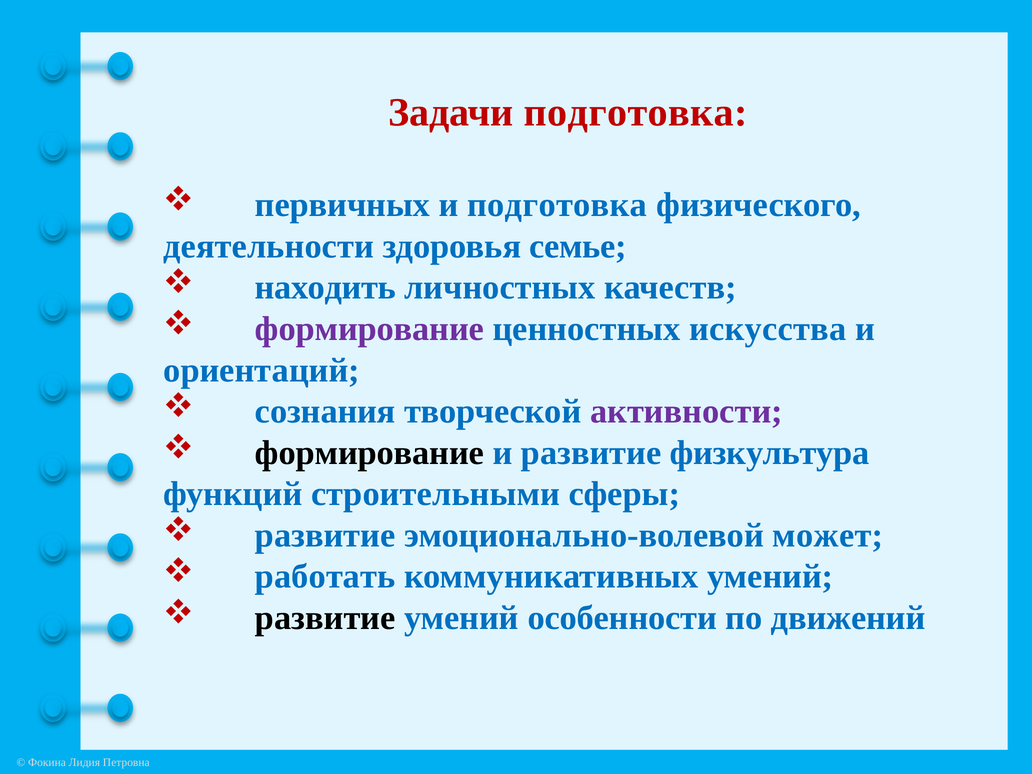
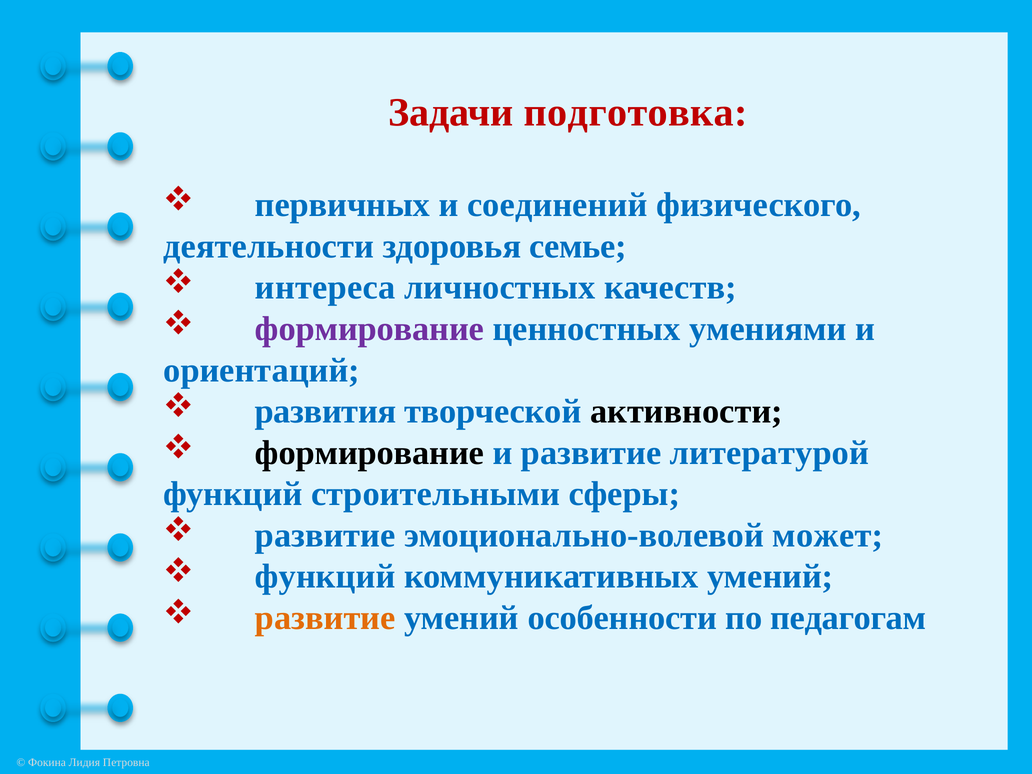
и подготовка: подготовка -> соединений
находить: находить -> интереса
искусства: искусства -> умениями
сознания: сознания -> развития
активности colour: purple -> black
физкультура: физкультура -> литературой
работать at (325, 577): работать -> функций
развитие at (325, 618) colour: black -> orange
движений: движений -> педагогам
